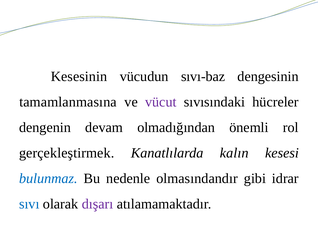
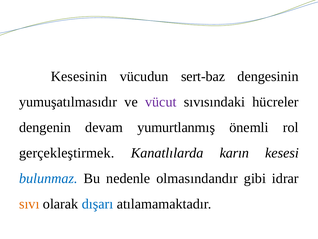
sıvı-baz: sıvı-baz -> sert-baz
tamamlanmasına: tamamlanmasına -> yumuşatılmasıdır
olmadığından: olmadığından -> yumurtlanmış
kalın: kalın -> karın
sıvı colour: blue -> orange
dışarı colour: purple -> blue
